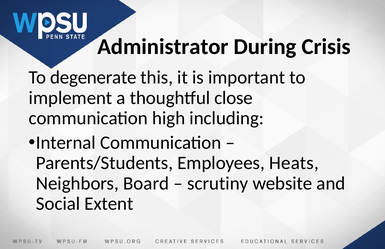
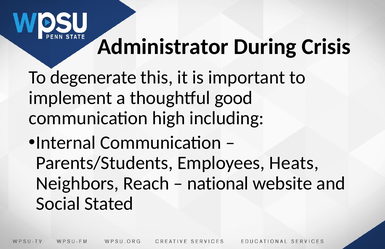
close: close -> good
Board: Board -> Reach
scrutiny: scrutiny -> national
Extent: Extent -> Stated
